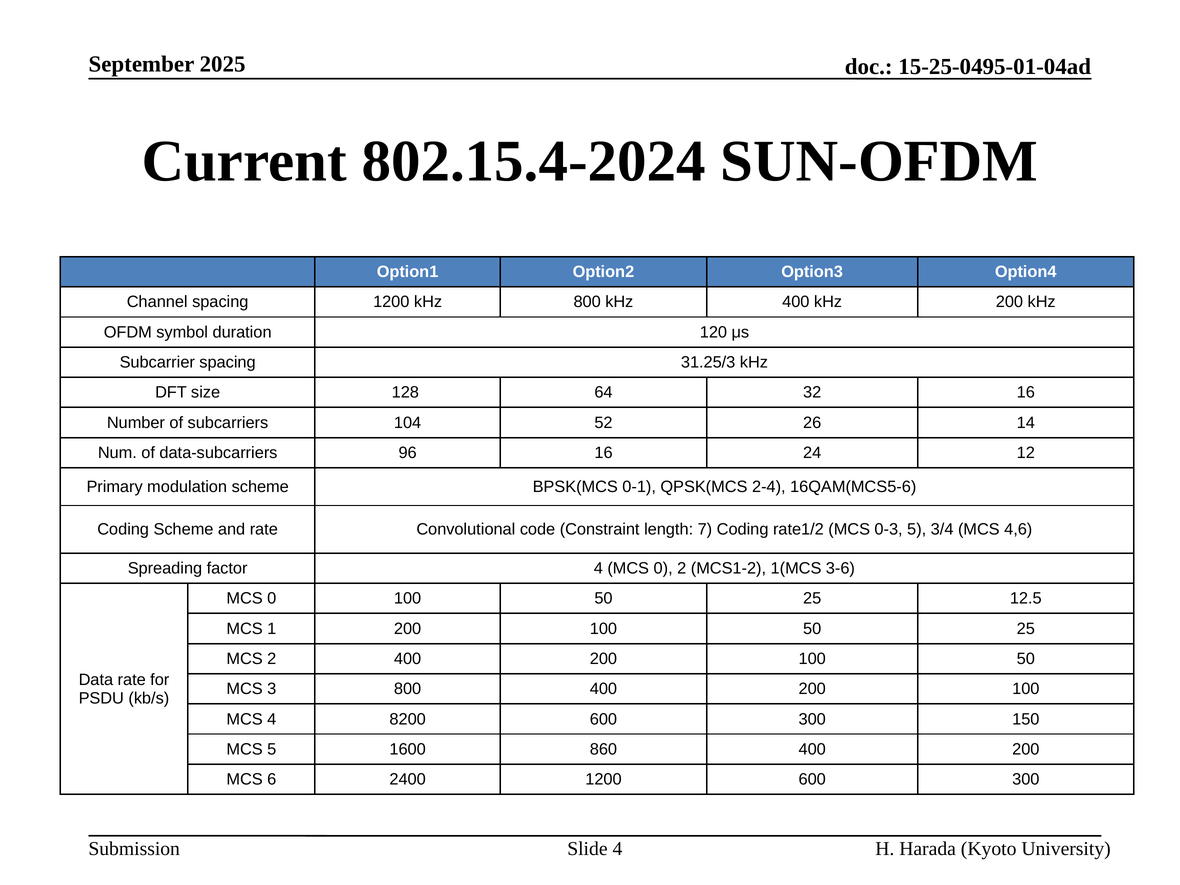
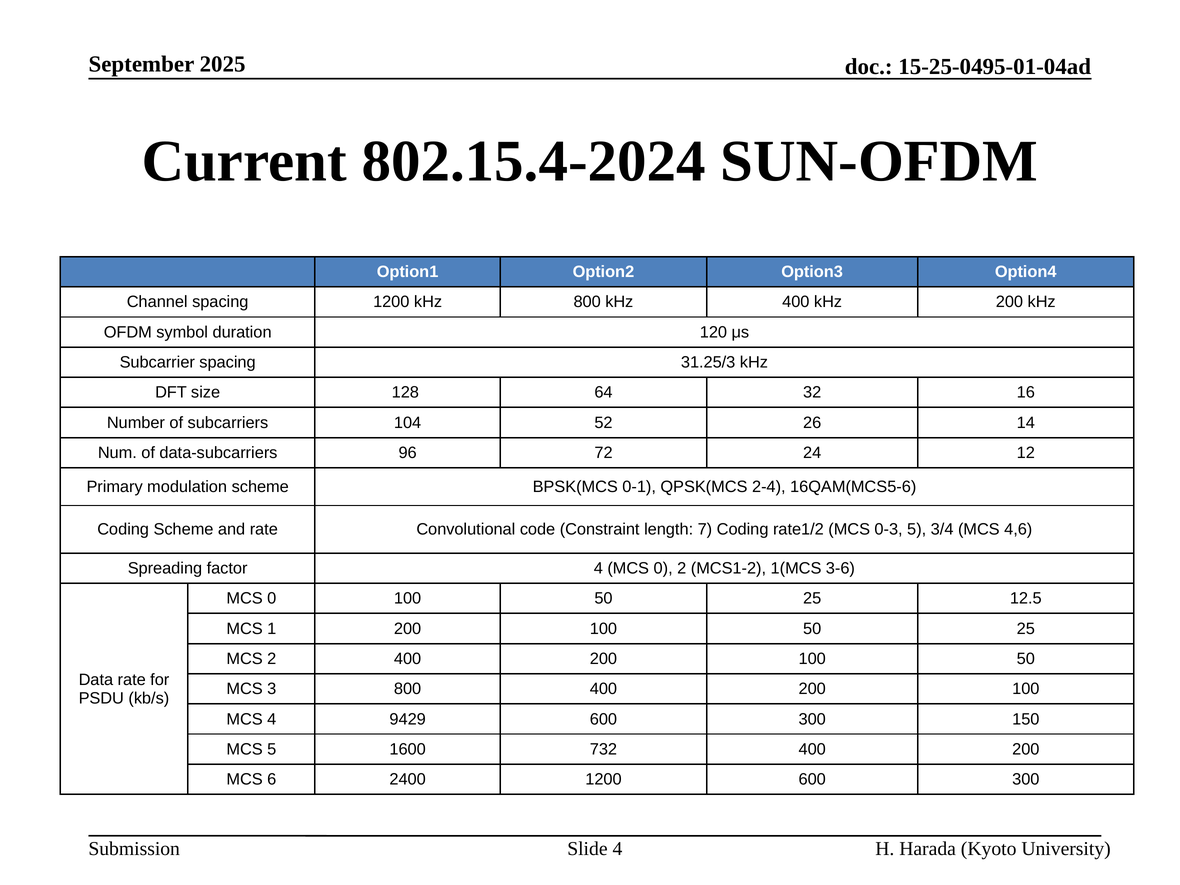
96 16: 16 -> 72
8200: 8200 -> 9429
860: 860 -> 732
